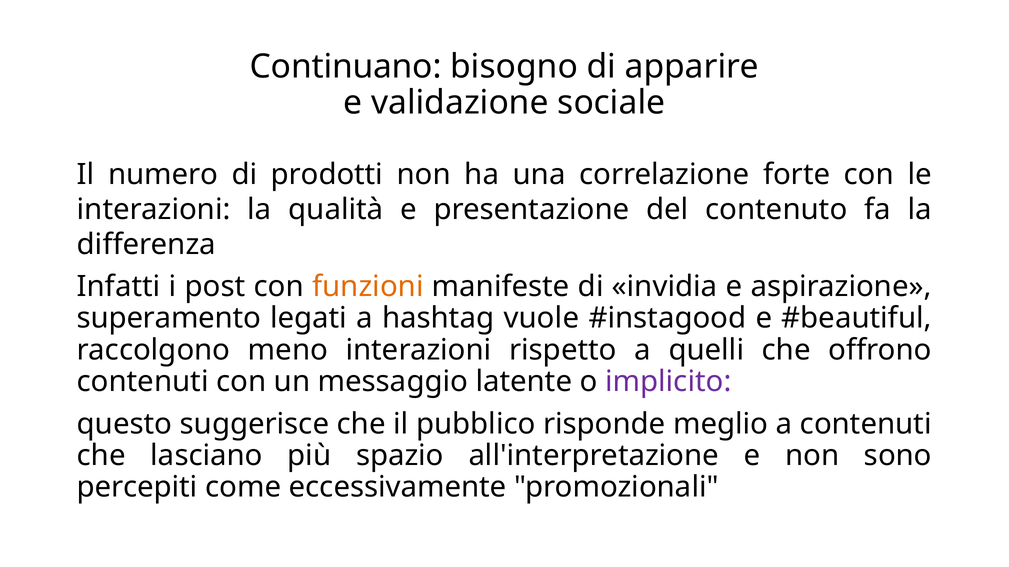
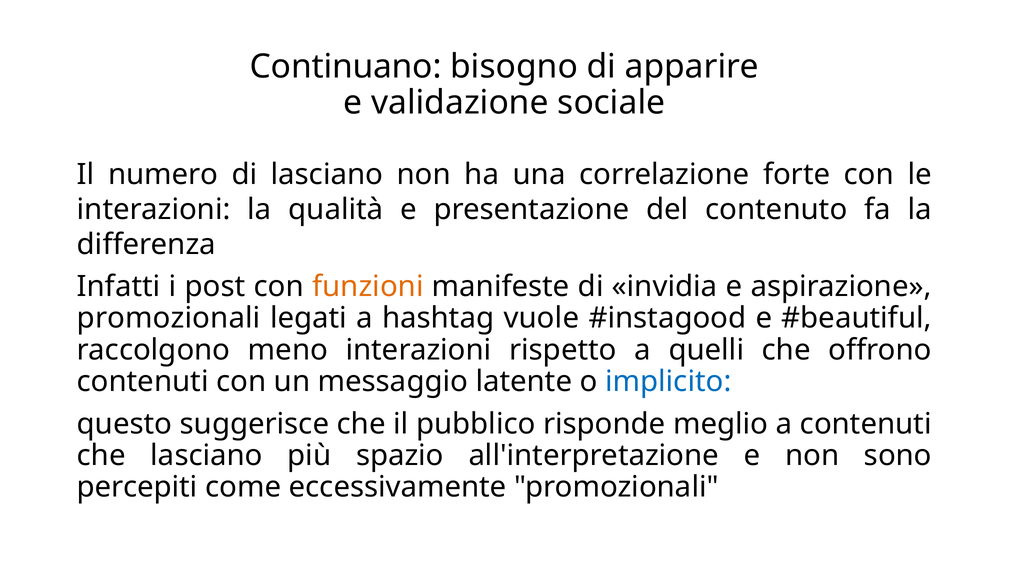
di prodotti: prodotti -> lasciano
superamento at (169, 319): superamento -> promozionali
implicito colour: purple -> blue
